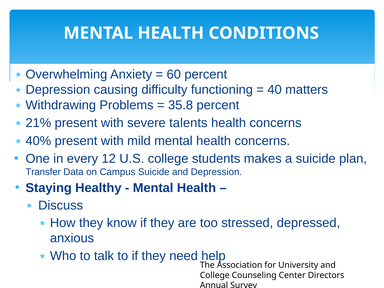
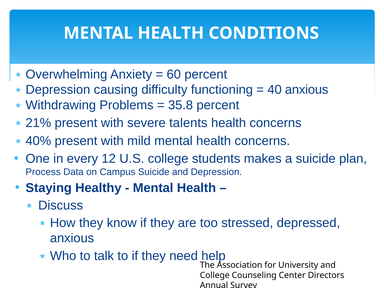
40 matters: matters -> anxious
Transfer: Transfer -> Process
